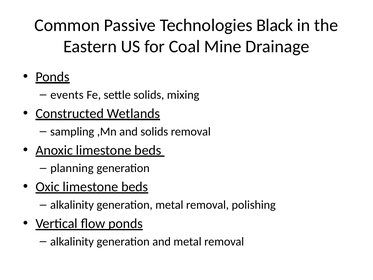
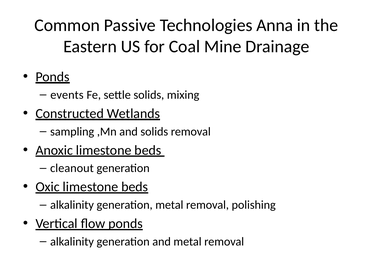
Black: Black -> Anna
planning: planning -> cleanout
